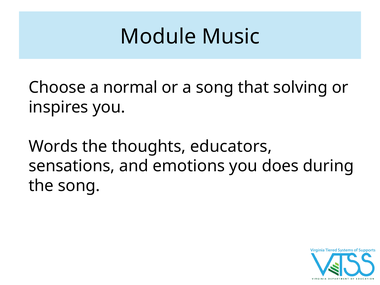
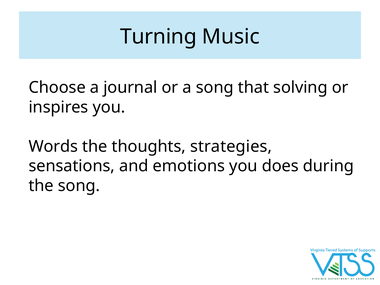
Module: Module -> Turning
normal: normal -> journal
educators: educators -> strategies
